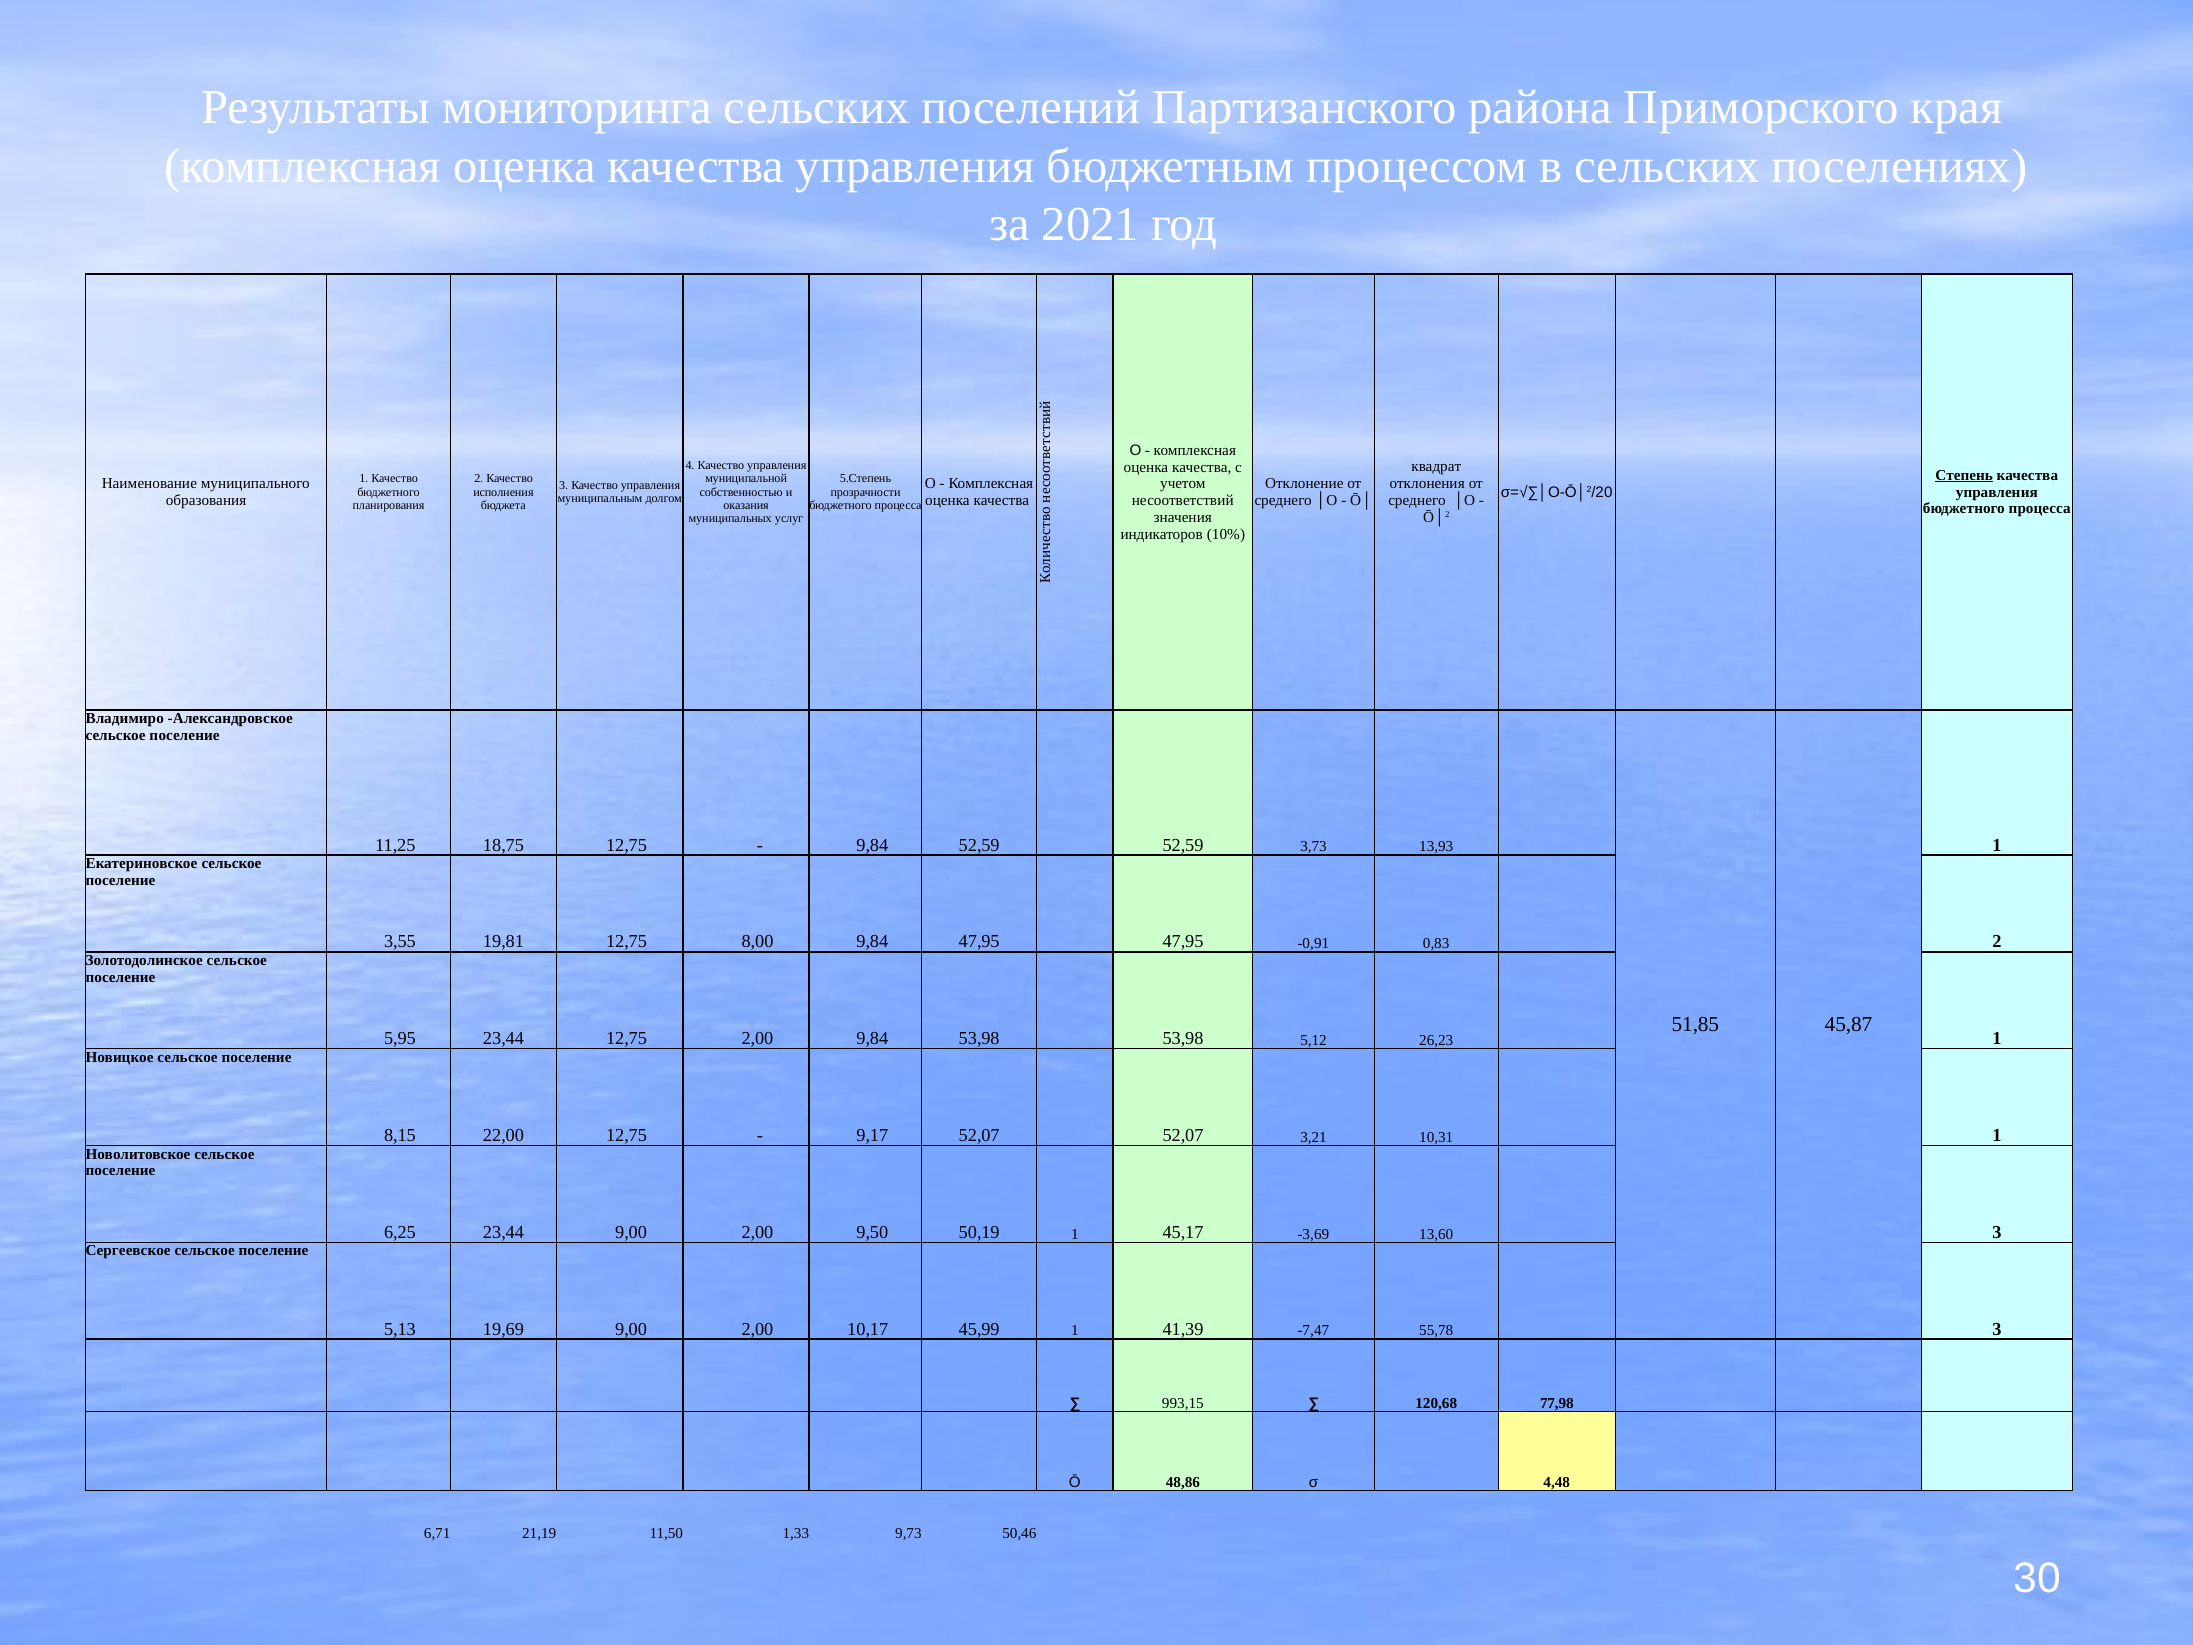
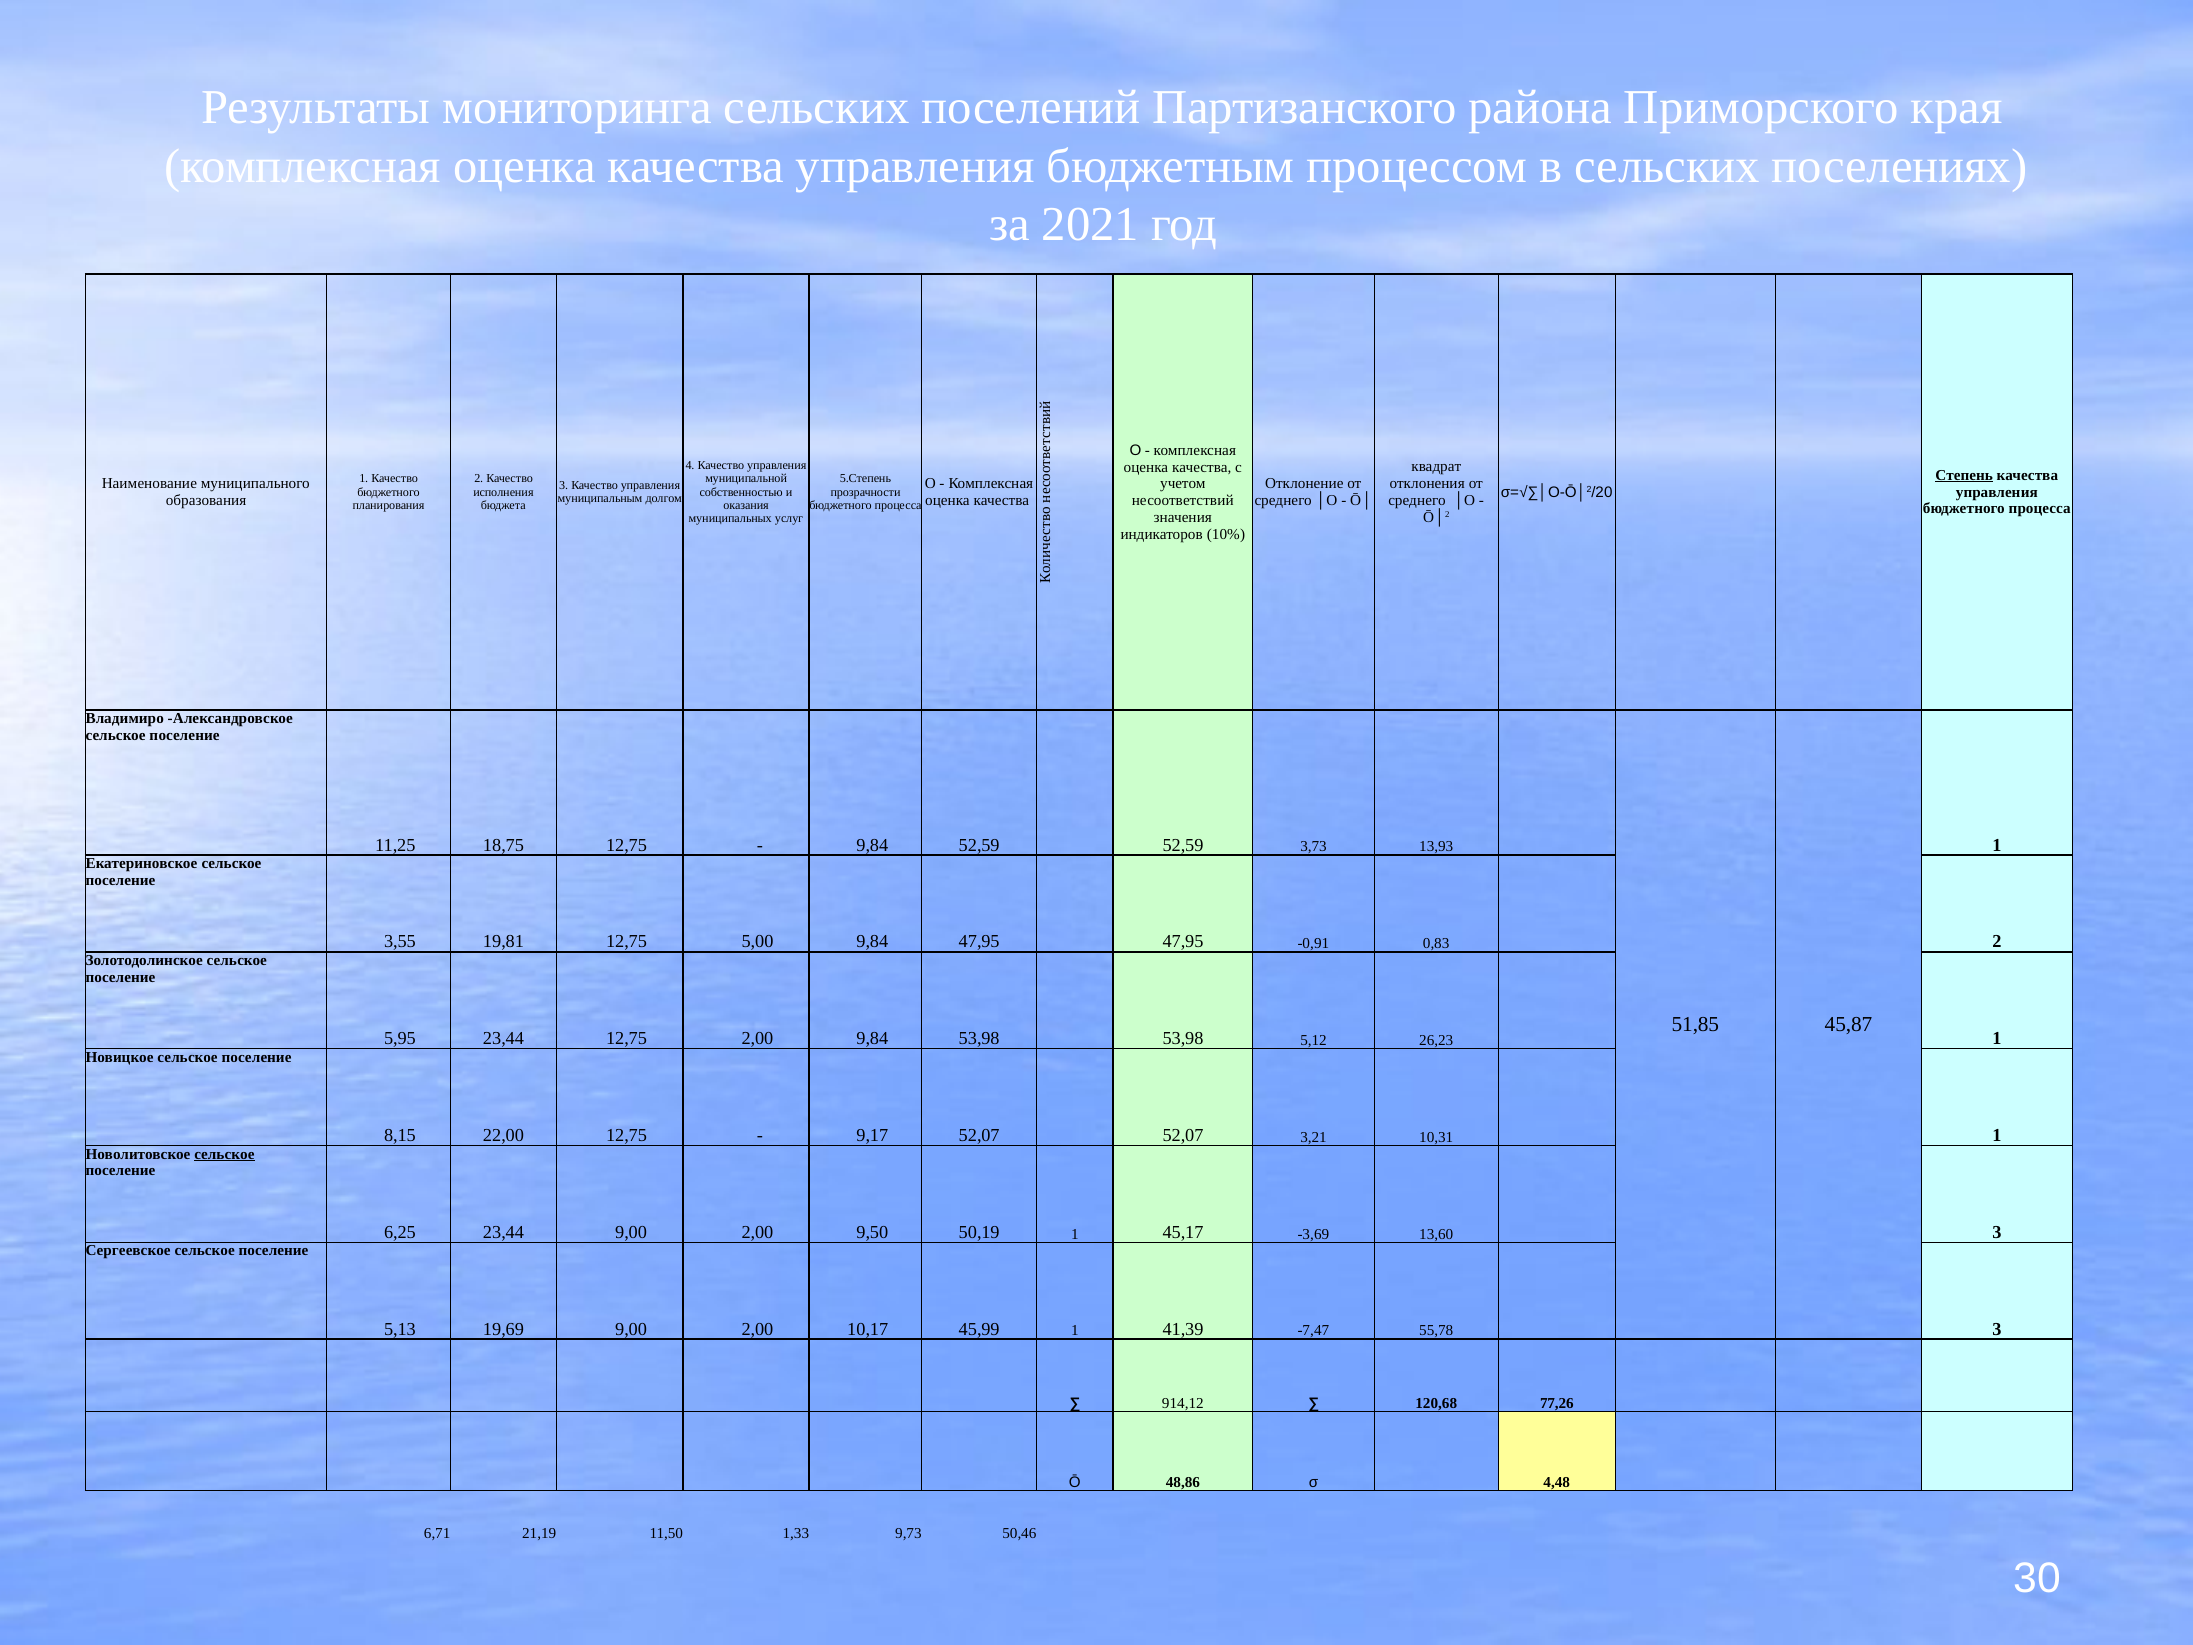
8,00: 8,00 -> 5,00
сельское at (224, 1154) underline: none -> present
993,15: 993,15 -> 914,12
77,98: 77,98 -> 77,26
